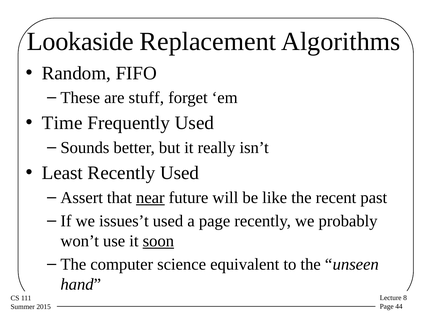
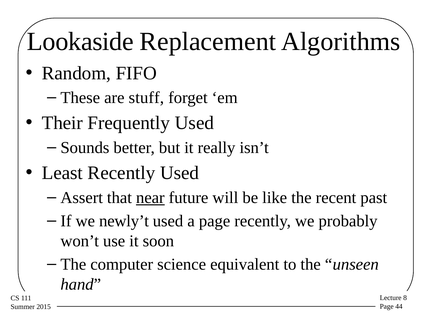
Time: Time -> Their
issues’t: issues’t -> newly’t
soon underline: present -> none
